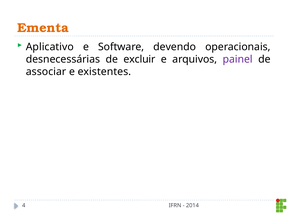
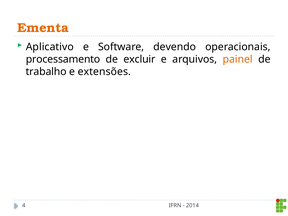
desnecessárias: desnecessárias -> processamento
painel colour: purple -> orange
associar: associar -> trabalho
existentes: existentes -> extensões
